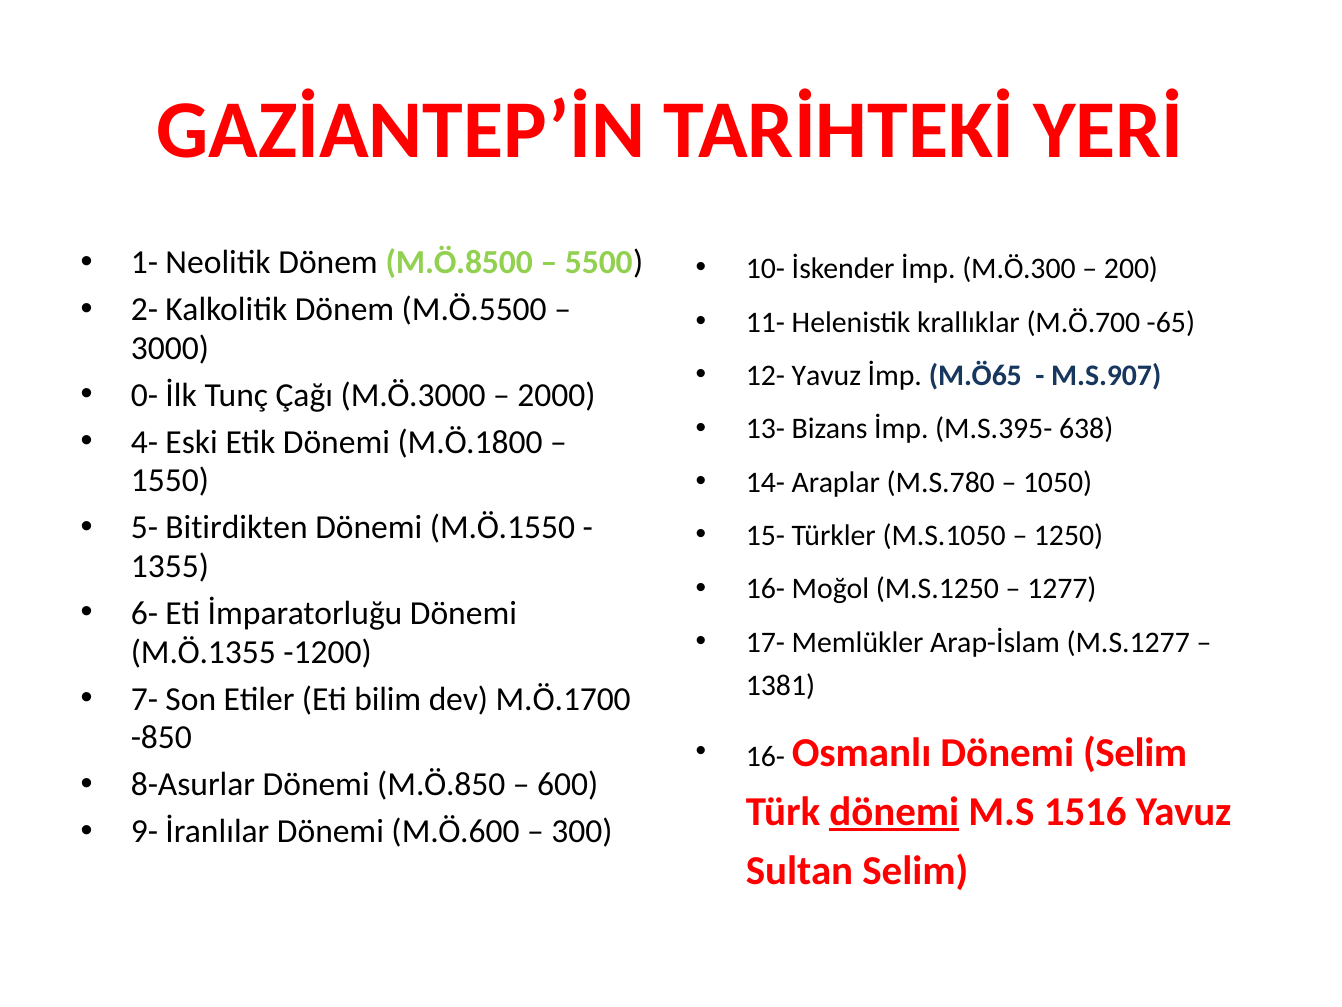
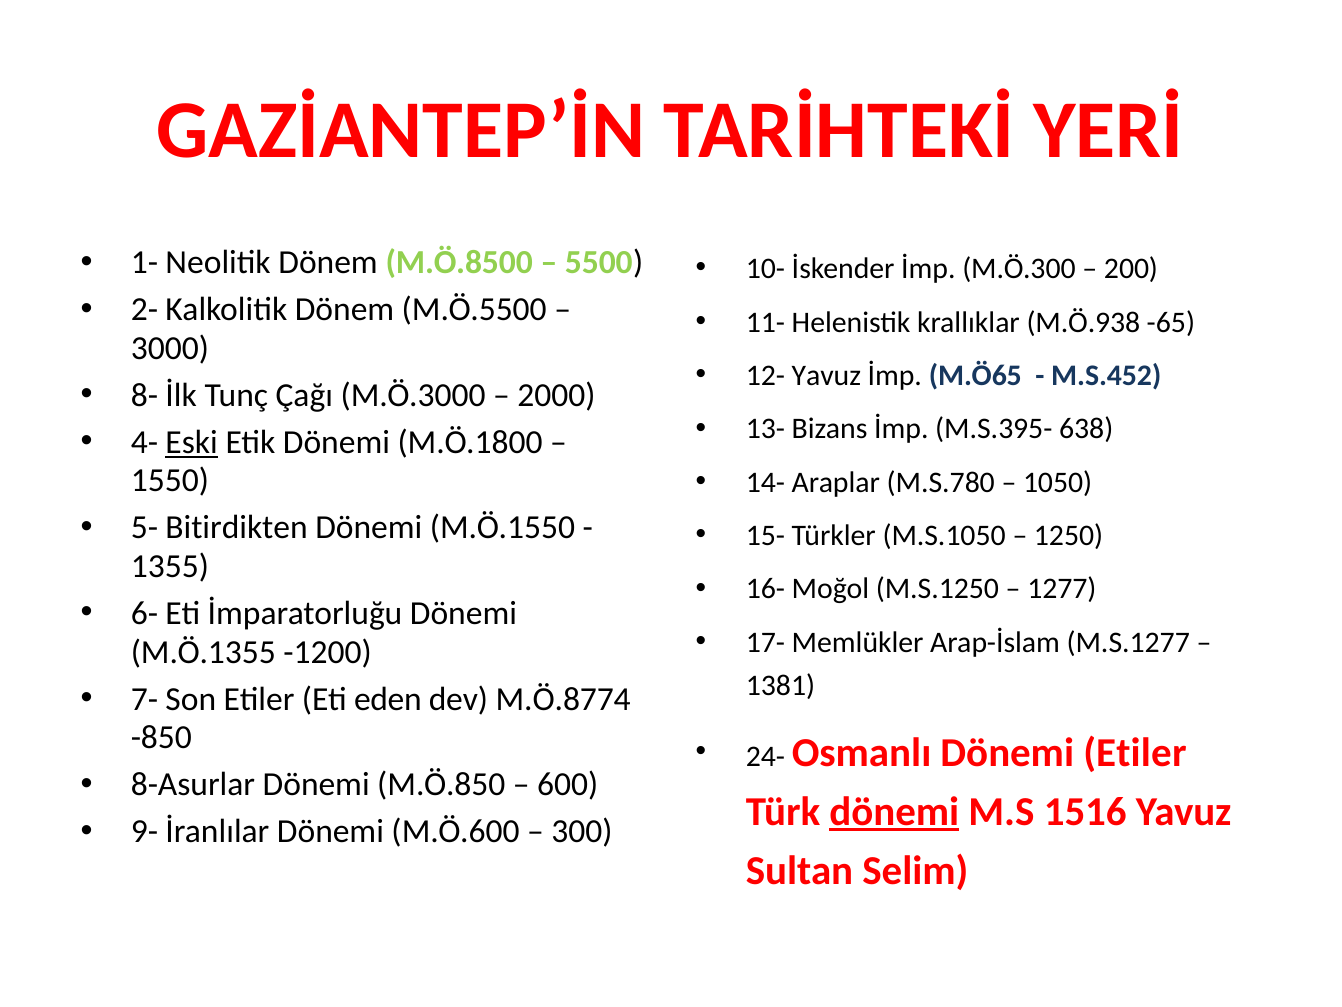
M.Ö.700: M.Ö.700 -> M.Ö.938
M.S.907: M.S.907 -> M.S.452
0-: 0- -> 8-
Eski underline: none -> present
bilim: bilim -> eden
M.Ö.1700: M.Ö.1700 -> M.Ö.8774
16- at (766, 756): 16- -> 24-
Dönemi Selim: Selim -> Etiler
